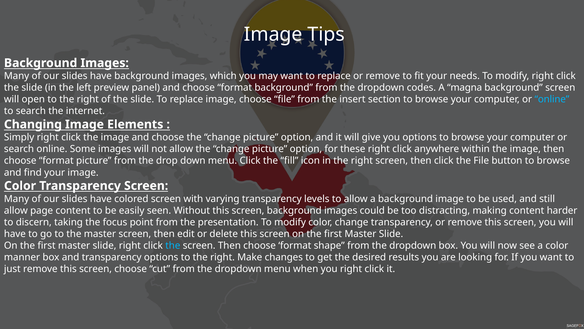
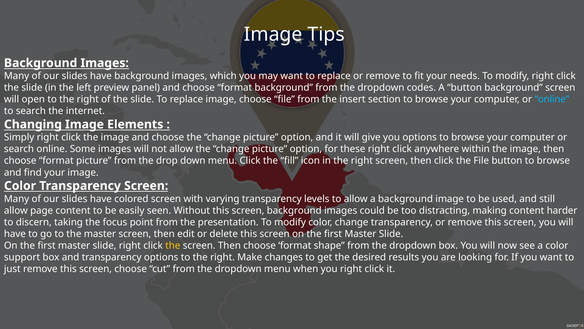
A magna: magna -> button
the at (173, 245) colour: light blue -> yellow
manner: manner -> support
